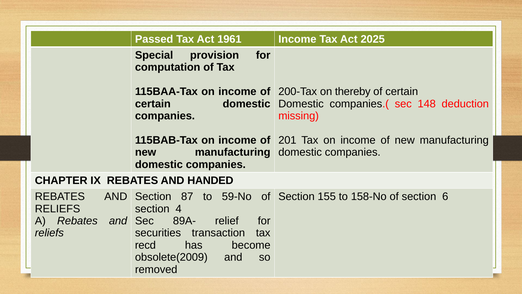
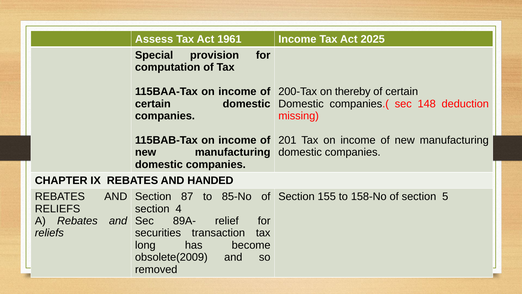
Passed: Passed -> Assess
59-No: 59-No -> 85-No
6: 6 -> 5
recd: recd -> long
